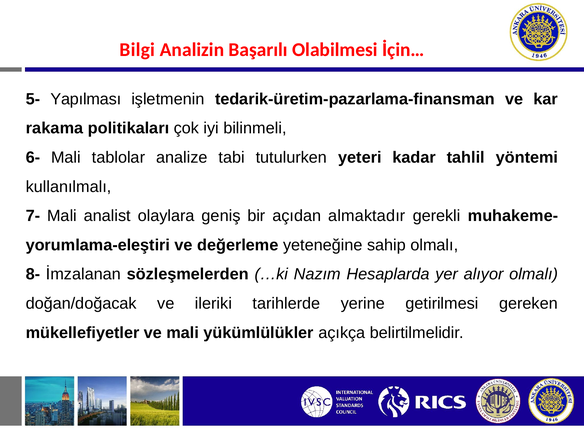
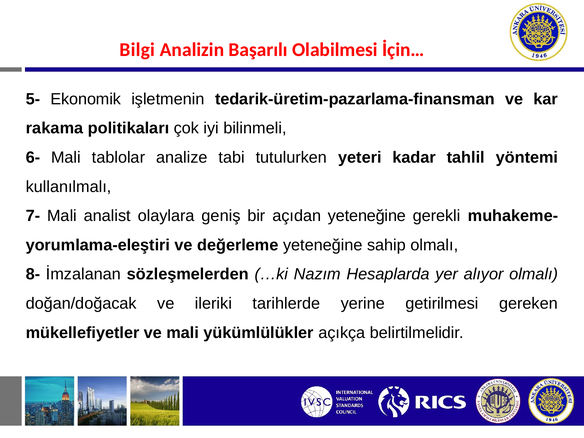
Yapılması: Yapılması -> Ekonomik
açıdan almaktadır: almaktadır -> yeteneğine
